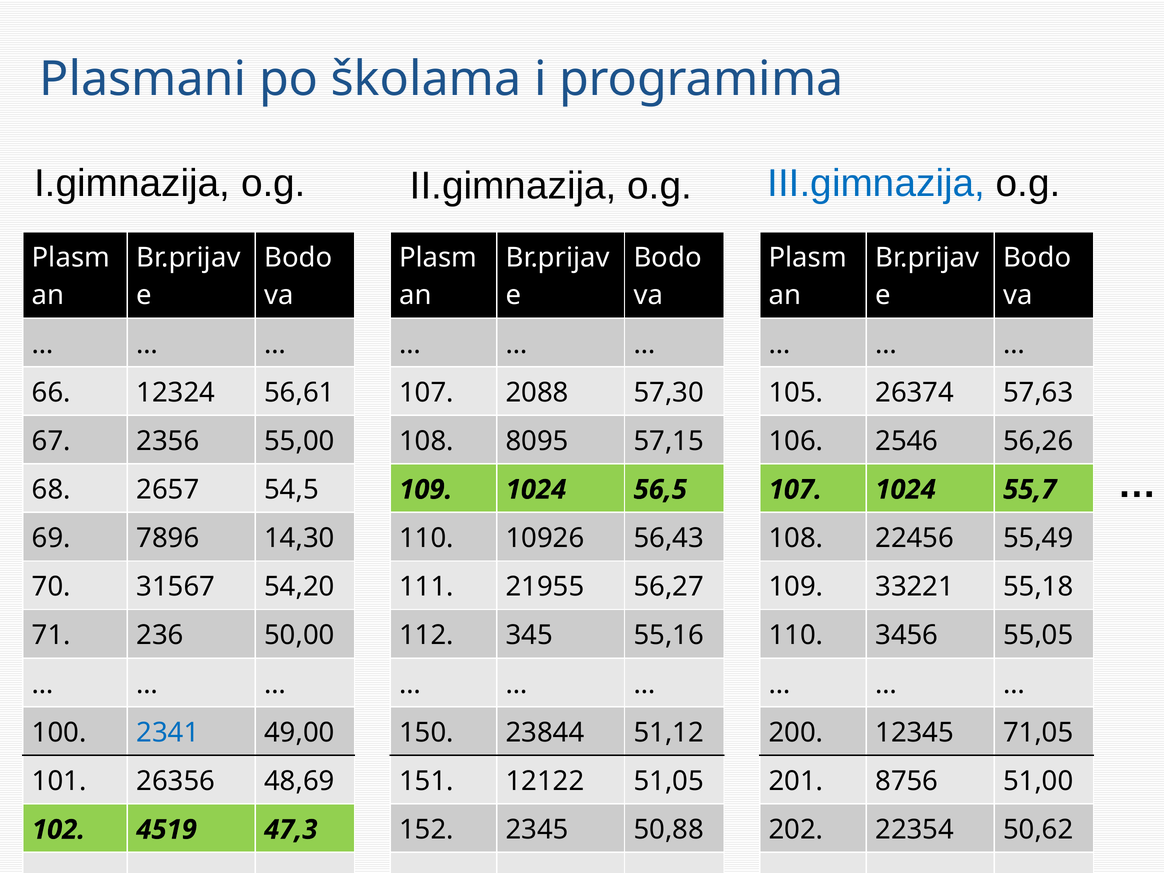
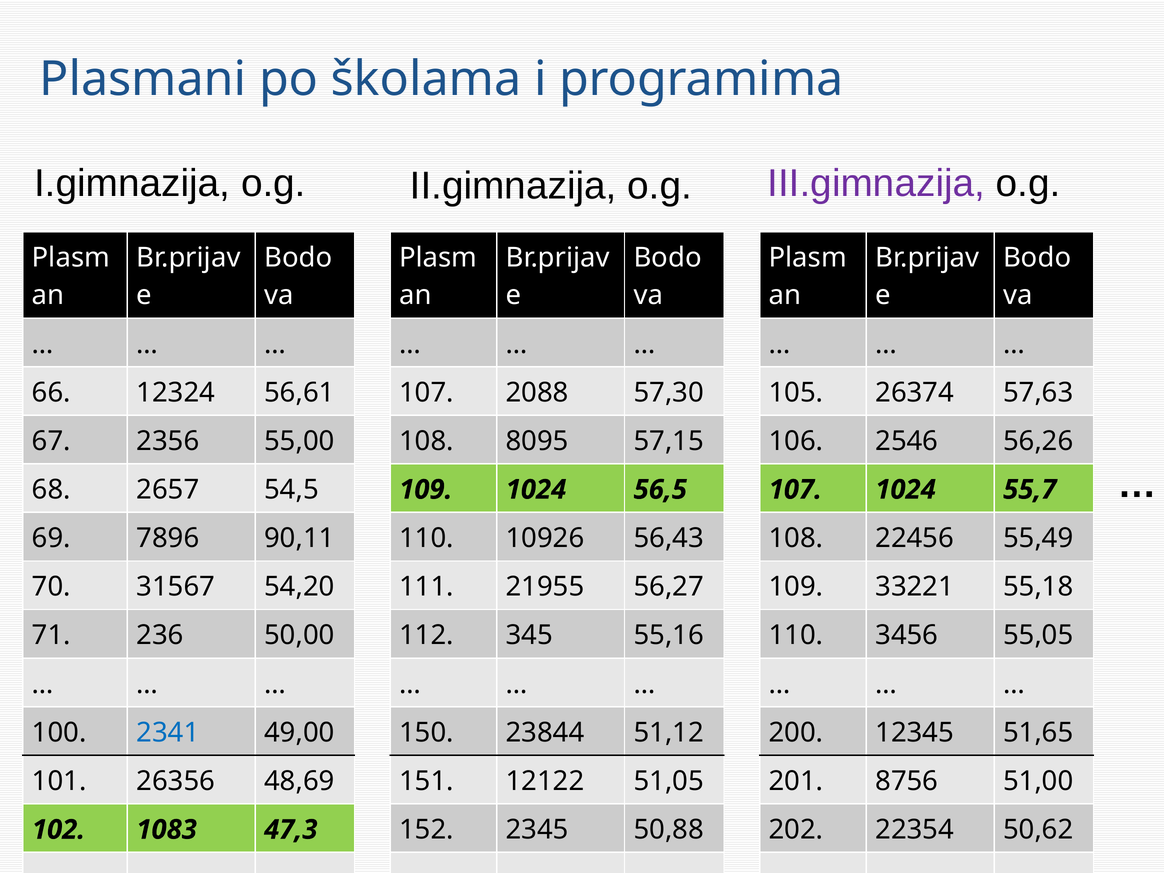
III.gimnazija colour: blue -> purple
14,30: 14,30 -> 90,11
71,05: 71,05 -> 51,65
4519: 4519 -> 1083
